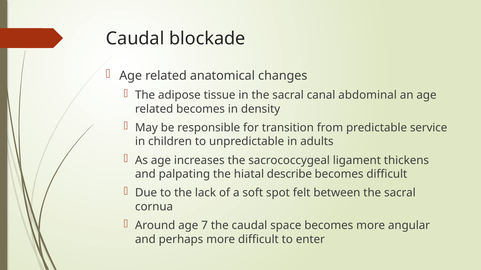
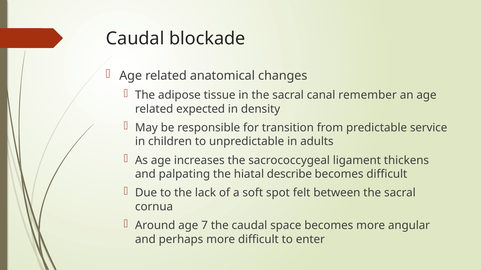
abdominal: abdominal -> remember
related becomes: becomes -> expected
